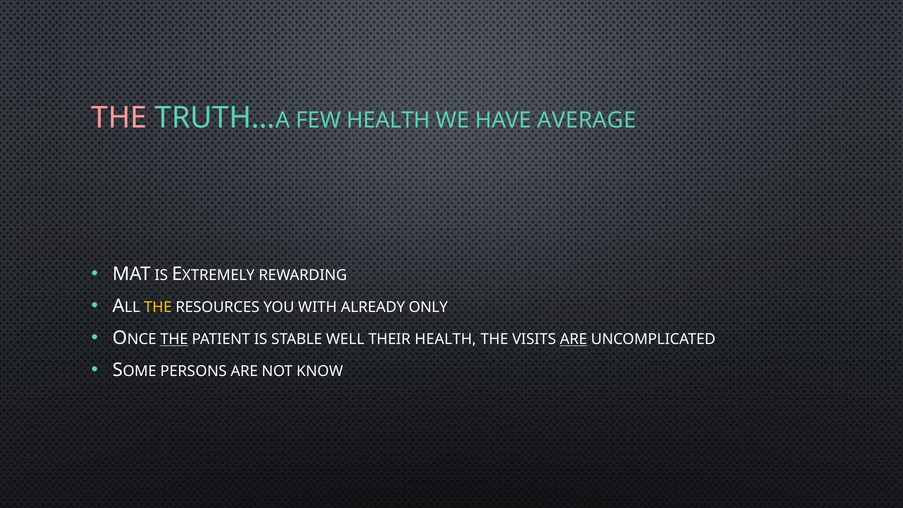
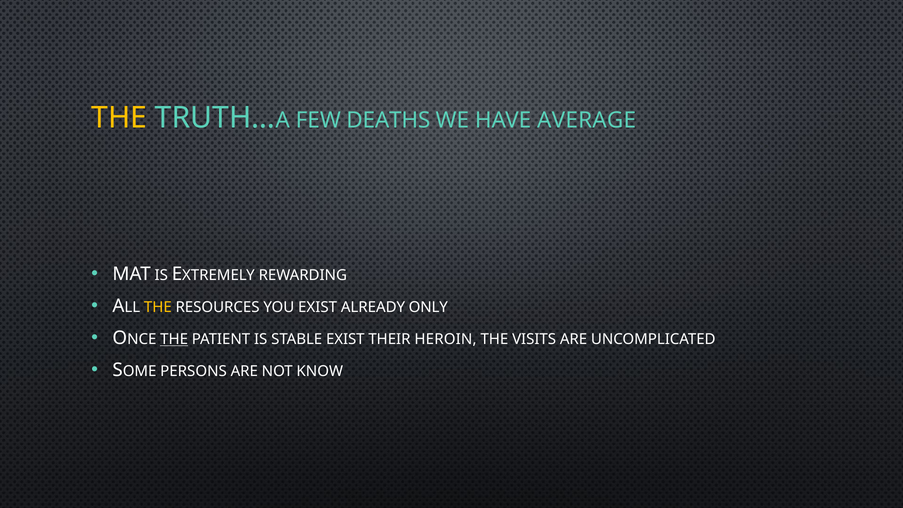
THE at (119, 118) colour: pink -> yellow
FEW HEALTH: HEALTH -> DEATHS
YOU WITH: WITH -> EXIST
STABLE WELL: WELL -> EXIST
THEIR HEALTH: HEALTH -> HEROIN
ARE at (574, 339) underline: present -> none
